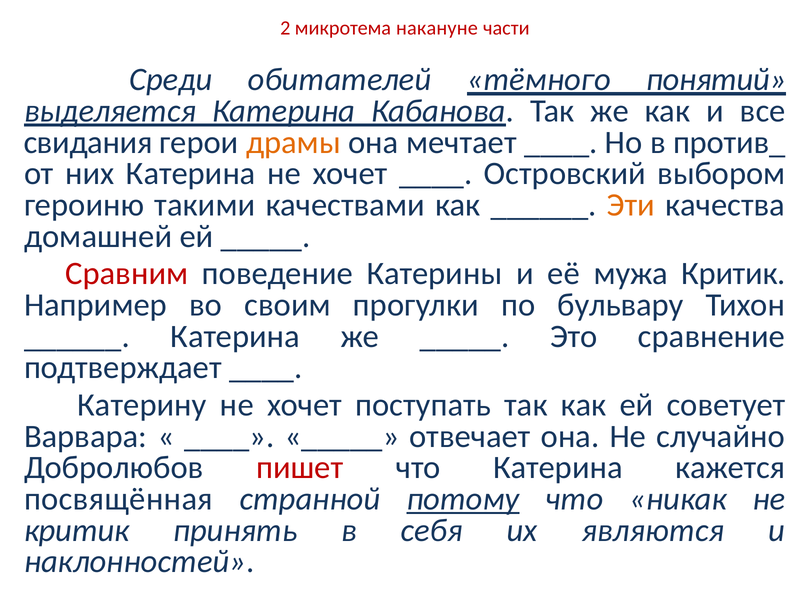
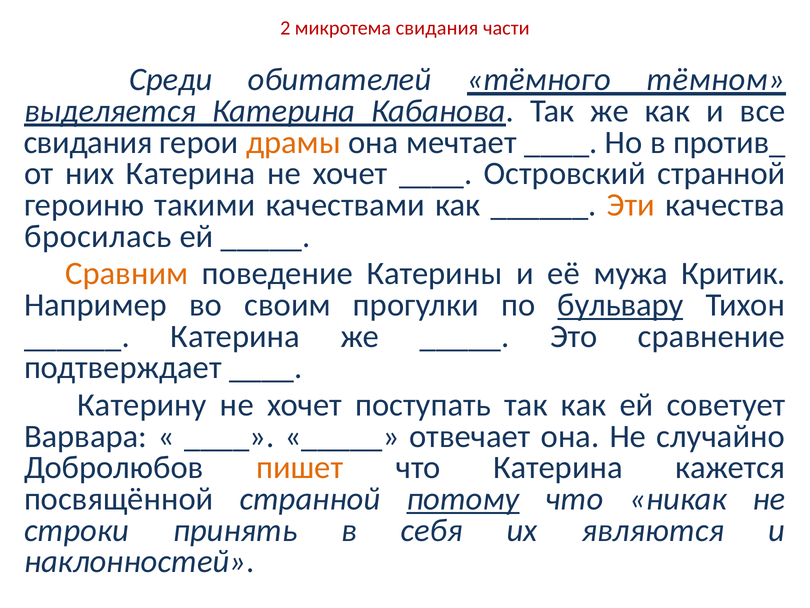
микротема накануне: накануне -> свидания
понятий: понятий -> тёмном
Островский выбором: выбором -> странной
домашней: домашней -> бросилась
Сравним colour: red -> orange
бульвару underline: none -> present
пишет colour: red -> orange
посвящённая: посвящённая -> посвящённой
критик at (77, 530): критик -> строки
